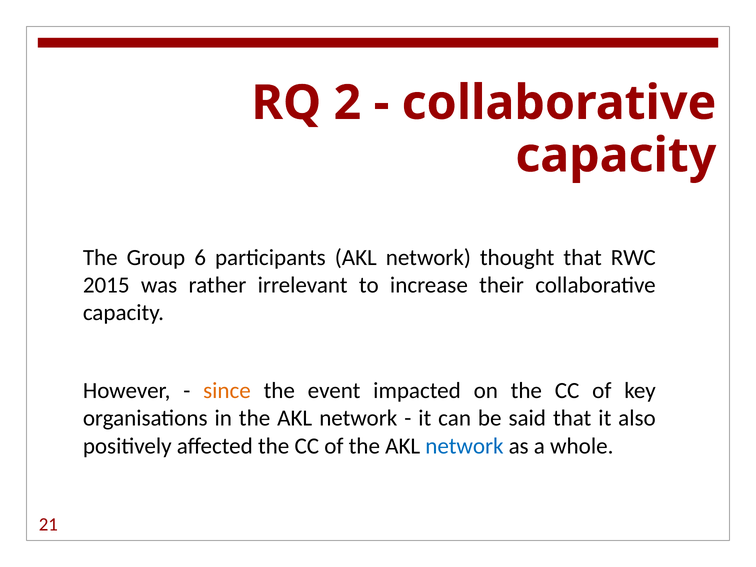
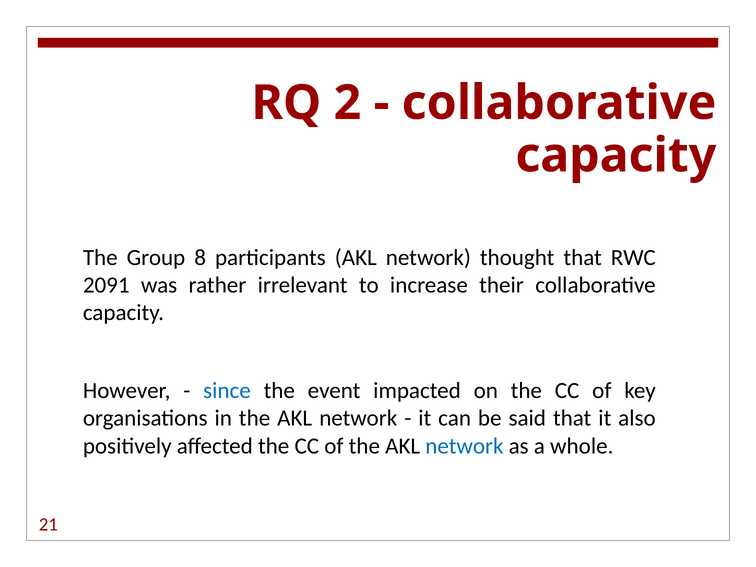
6: 6 -> 8
2015: 2015 -> 2091
since colour: orange -> blue
